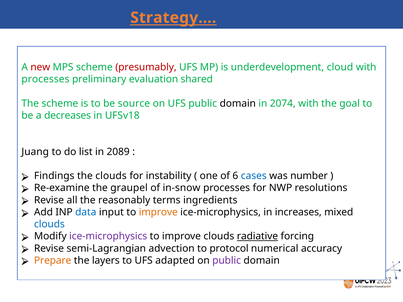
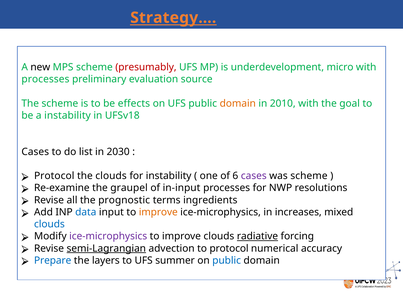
new colour: red -> black
cloud: cloud -> micro
shared: shared -> source
source: source -> effects
domain at (238, 104) colour: black -> orange
2074: 2074 -> 2010
a decreases: decreases -> instability
Juang at (35, 152): Juang -> Cases
2089: 2089 -> 2030
Findings at (54, 176): Findings -> Protocol
cases at (254, 176) colour: blue -> purple
was number: number -> scheme
in-snow: in-snow -> in-input
reasonably: reasonably -> prognostic
semi-Lagrangian underline: none -> present
Prepare colour: orange -> blue
adapted: adapted -> summer
public at (227, 261) colour: purple -> blue
